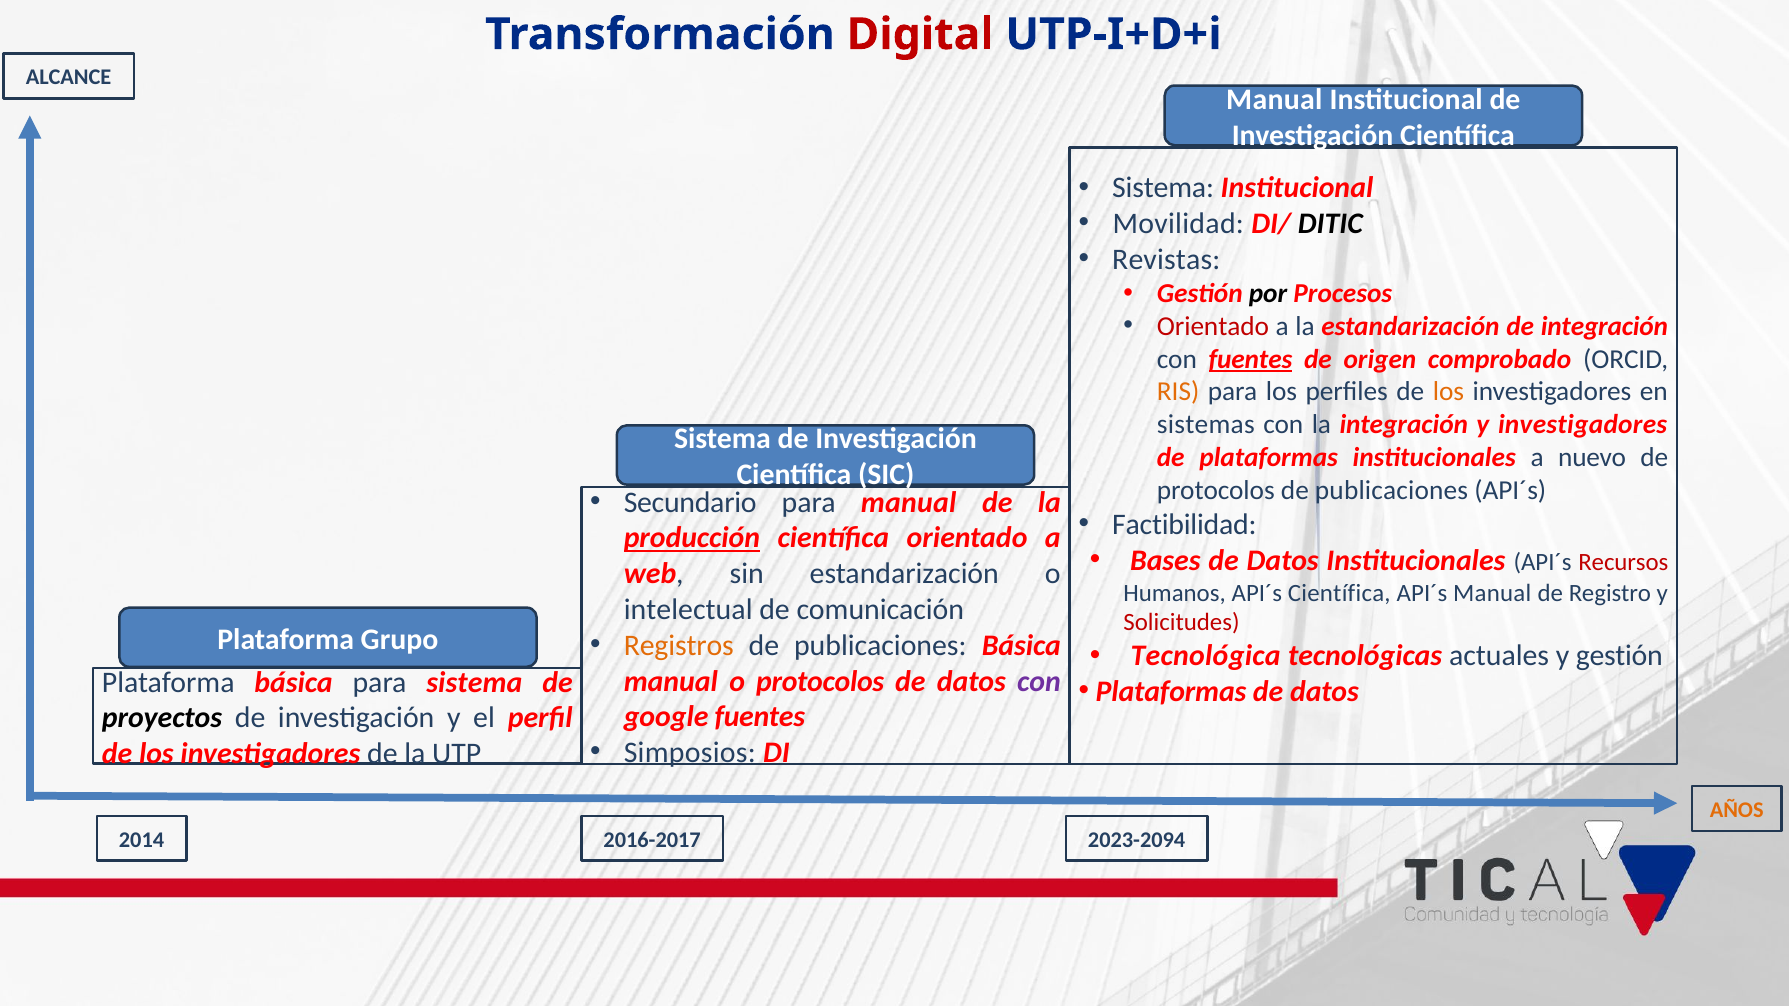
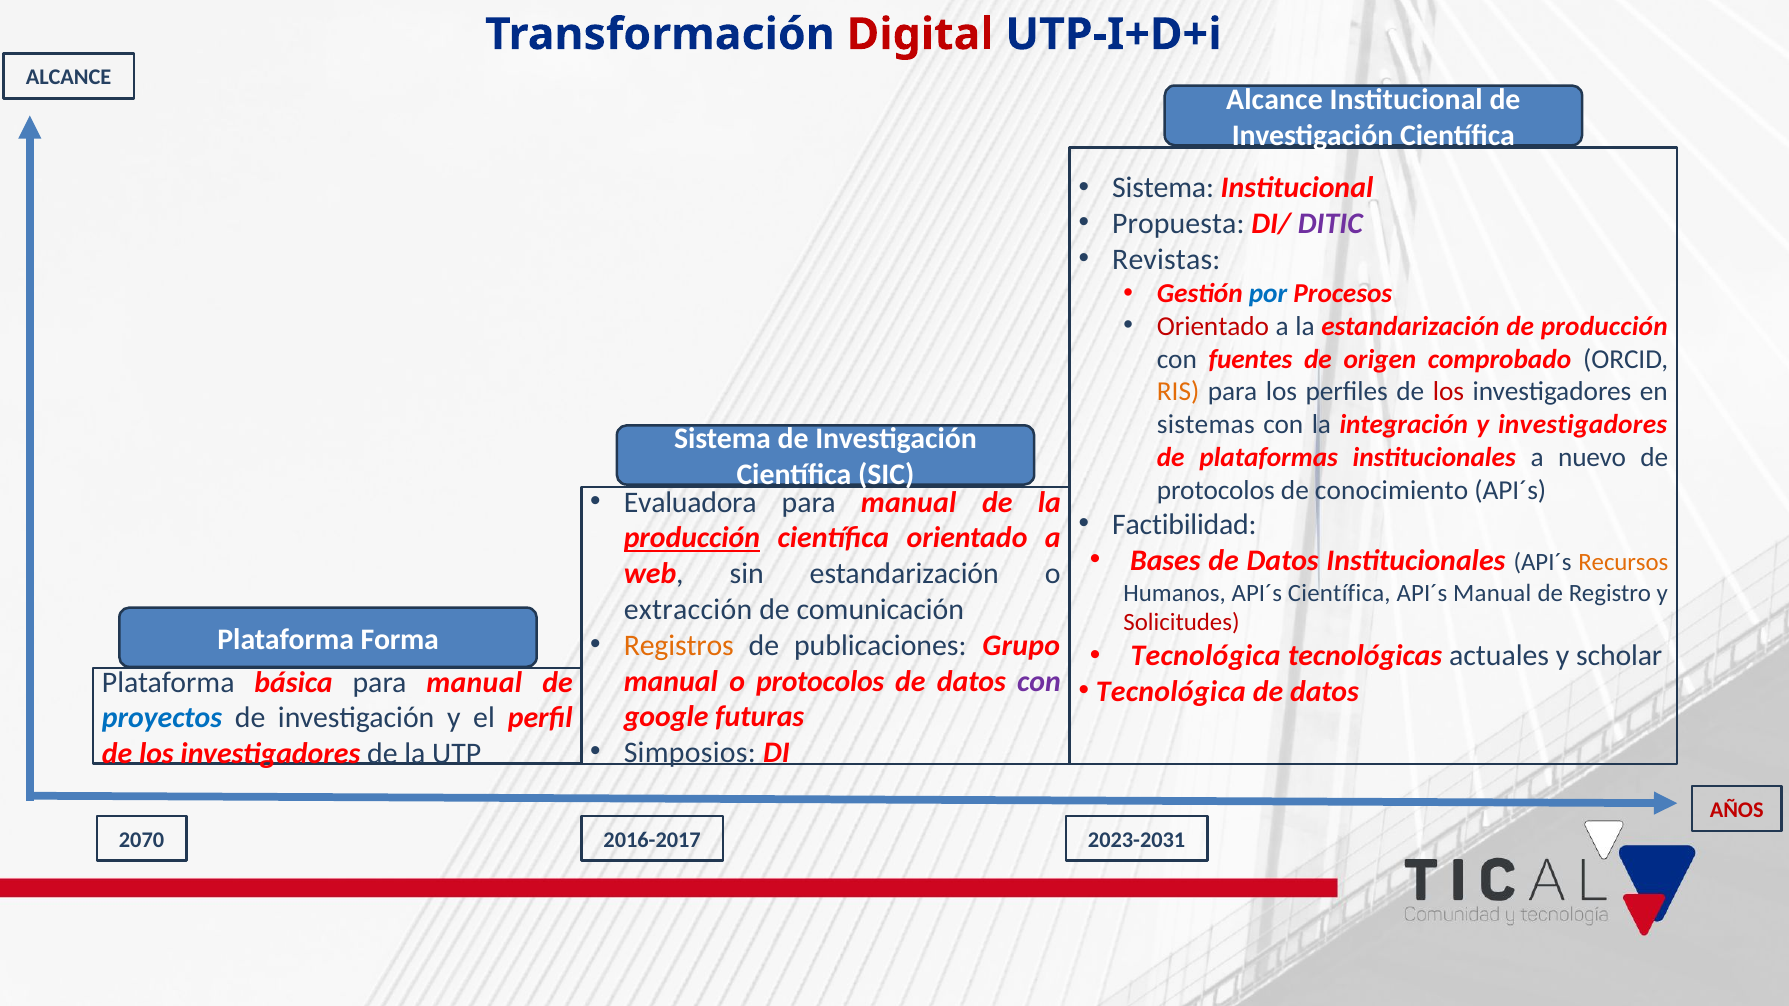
Manual at (1274, 100): Manual -> Alcance
Movilidad: Movilidad -> Propuesta
DITIC colour: black -> purple
por colour: black -> blue
de integración: integración -> producción
fuentes at (1250, 359) underline: present -> none
los at (1448, 392) colour: orange -> red
protocolos de publicaciones: publicaciones -> conocimiento
Secundario: Secundario -> Evaluadora
Recursos colour: red -> orange
intelectual: intelectual -> extracción
Grupo: Grupo -> Forma
publicaciones Básica: Básica -> Grupo
y gestión: gestión -> scholar
básica para sistema: sistema -> manual
Plataformas at (1171, 692): Plataformas -> Tecnológica
google fuentes: fuentes -> futuras
proyectos colour: black -> blue
AÑOS colour: orange -> red
2014: 2014 -> 2070
2023-2094: 2023-2094 -> 2023-2031
